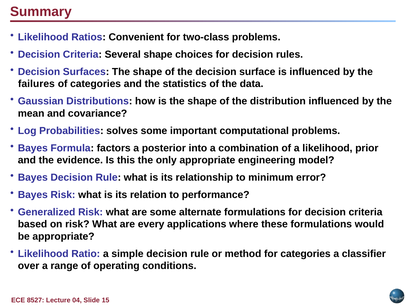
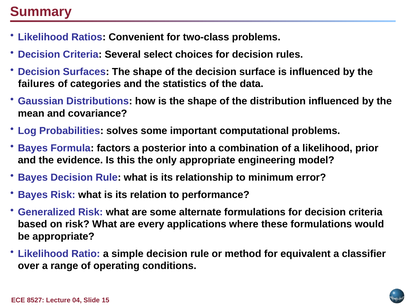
Several shape: shape -> select
for categories: categories -> equivalent
